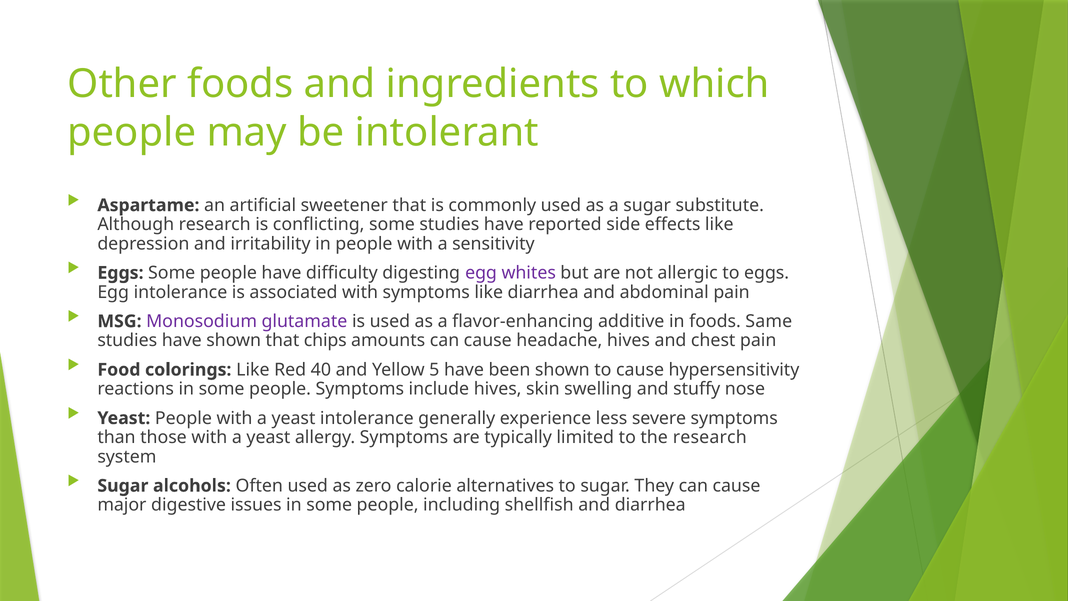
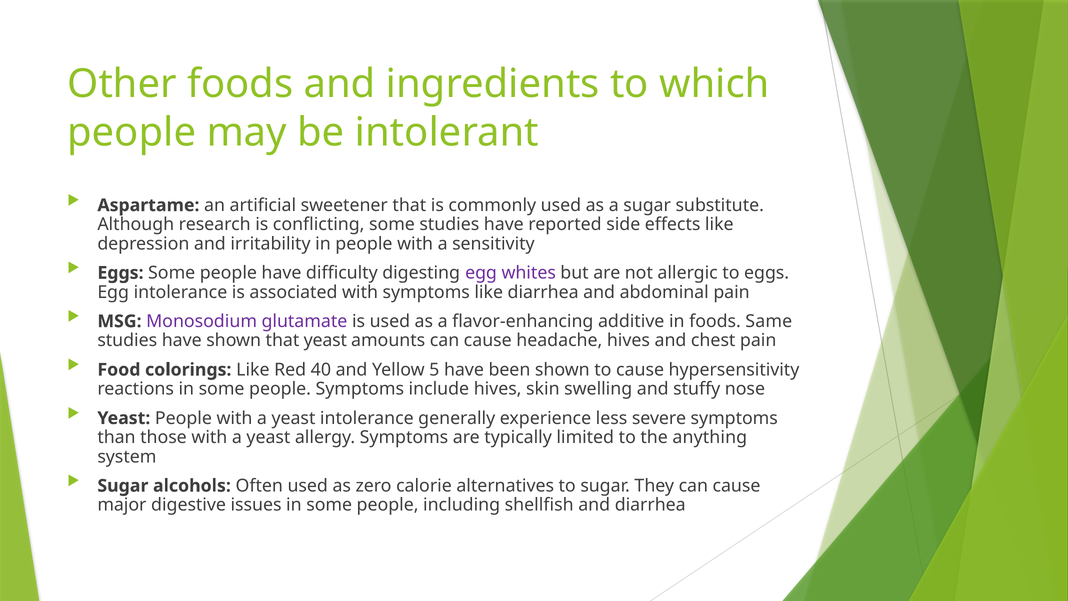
that chips: chips -> yeast
the research: research -> anything
